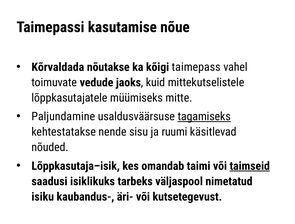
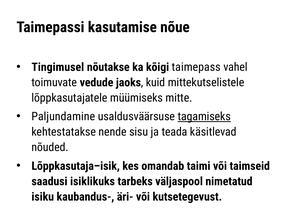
Kõrvaldada: Kõrvaldada -> Tingimusel
ruumi: ruumi -> teada
taimseid underline: present -> none
